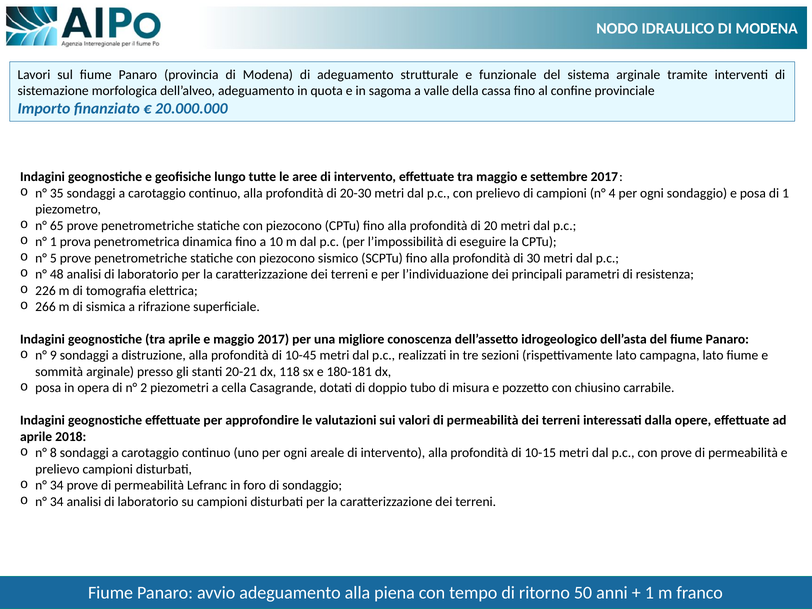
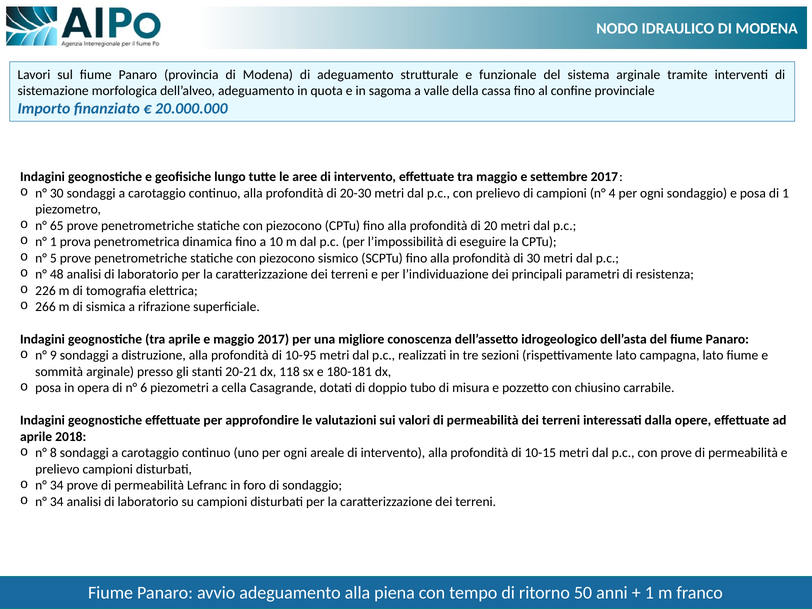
n° 35: 35 -> 30
10-45: 10-45 -> 10-95
2: 2 -> 6
